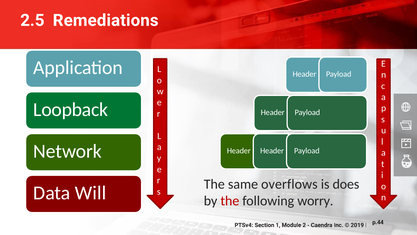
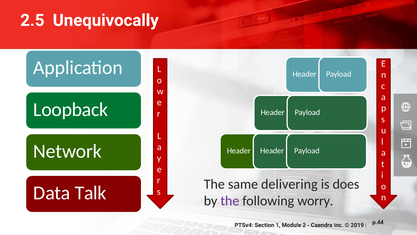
Remediations: Remediations -> Unequivocally
overflows: overflows -> delivering
Will: Will -> Talk
the at (230, 201) colour: red -> purple
